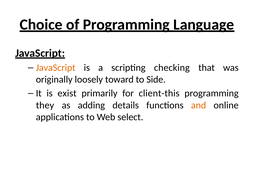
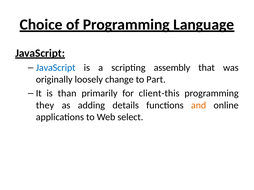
JavaScript at (56, 68) colour: orange -> blue
checking: checking -> assembly
toward: toward -> change
Side: Side -> Part
exist: exist -> than
